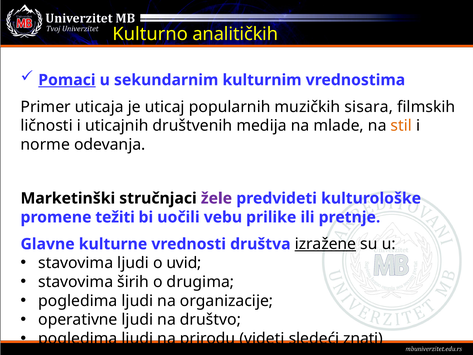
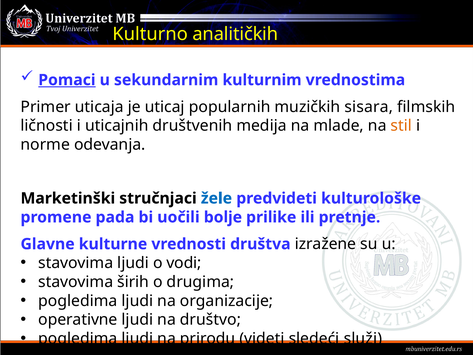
žele colour: purple -> blue
težiti: težiti -> pada
vebu: vebu -> bolje
izražene underline: present -> none
uvid: uvid -> vodi
znati: znati -> služi
